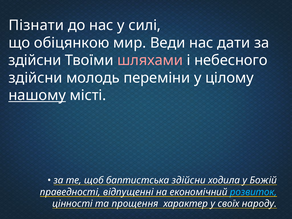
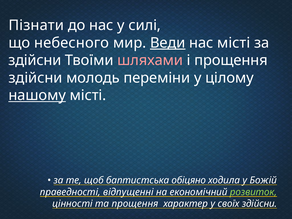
обіцянкою: обіцянкою -> небесного
Веди underline: none -> present
нас дати: дати -> місті
і небесного: небесного -> прощення
баптистська здійсни: здійсни -> обіцяно
розвиток colour: light blue -> light green
своїх народу: народу -> здійсни
